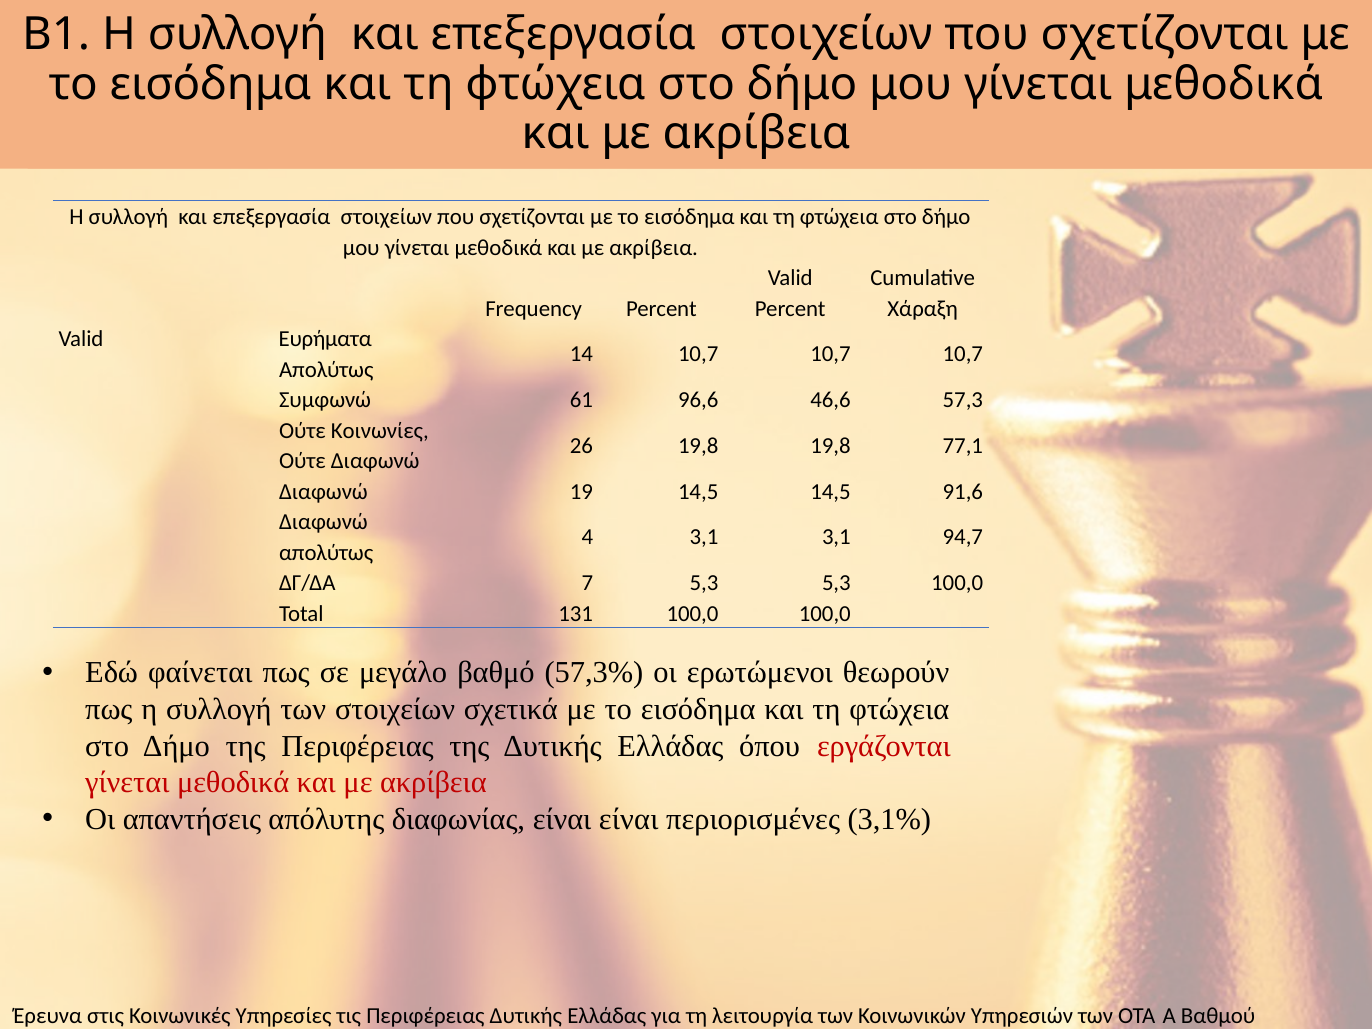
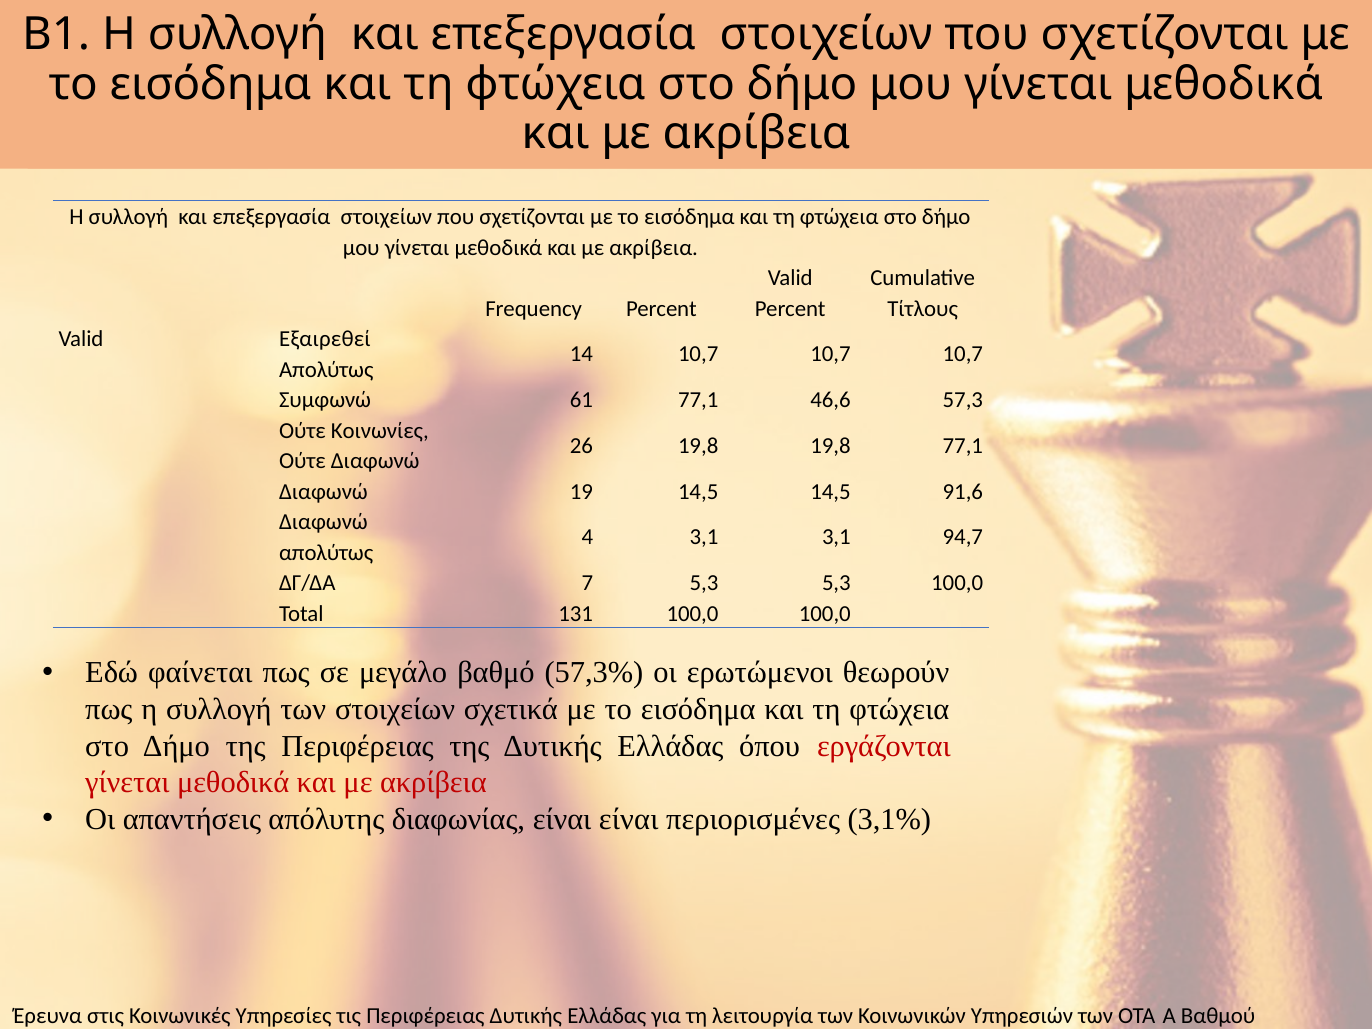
Χάραξη: Χάραξη -> Τίτλους
Ευρήματα: Ευρήματα -> Εξαιρεθεί
61 96,6: 96,6 -> 77,1
